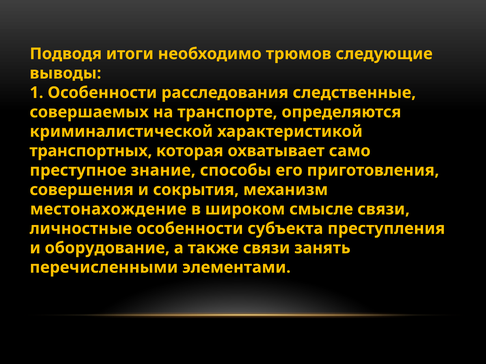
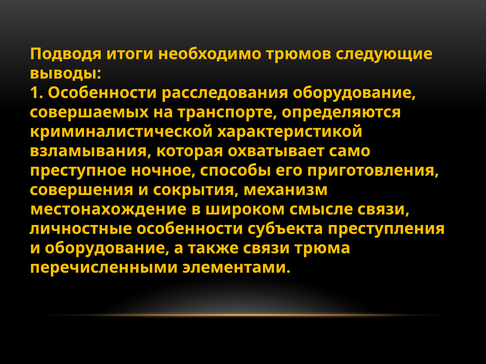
расследования следственные: следственные -> оборудование
транспортных: транспортных -> взламывания
знание: знание -> ночное
занять: занять -> трюма
